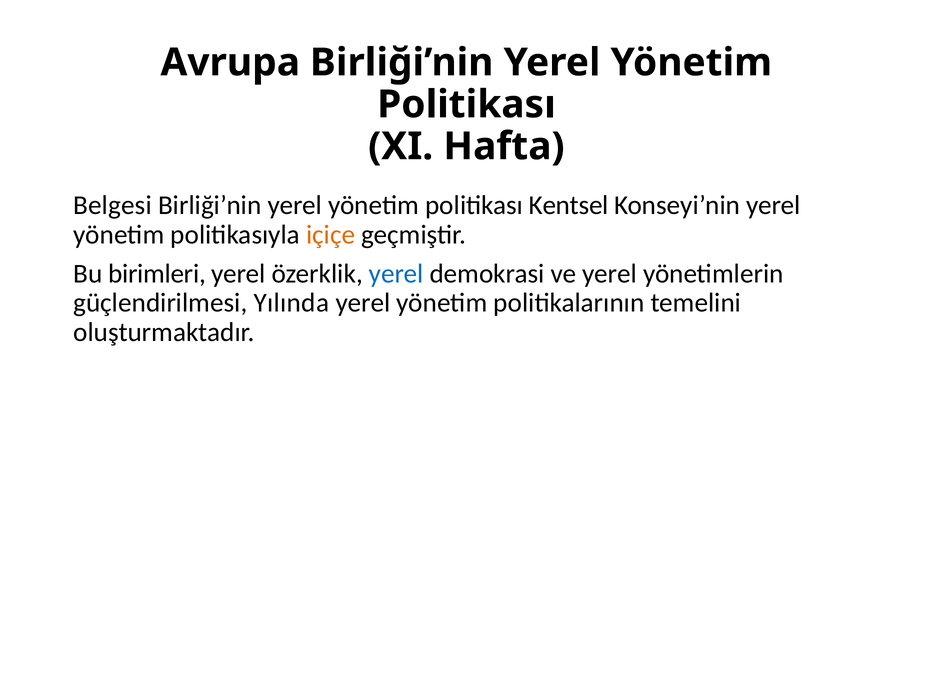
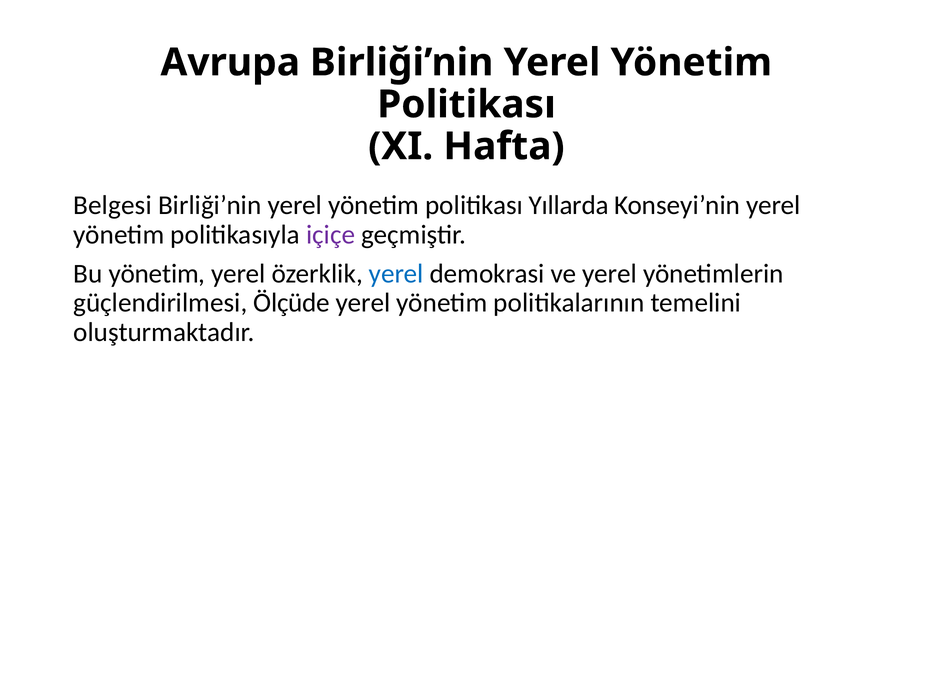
Kentsel: Kentsel -> Yıllarda
içiçe colour: orange -> purple
Bu birimleri: birimleri -> yönetim
Yılında: Yılında -> Ölçüde
